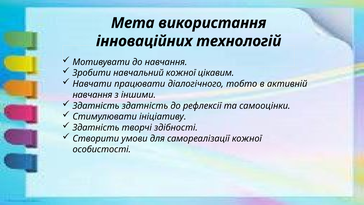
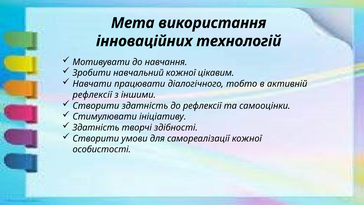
навчання at (92, 95): навчання -> рефлексії
Здатність at (96, 106): Здатність -> Створити
